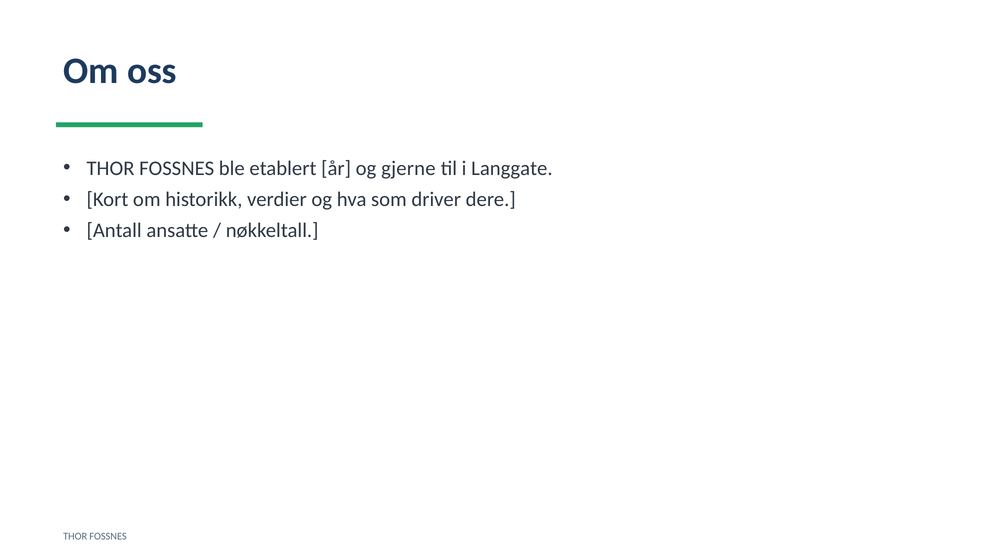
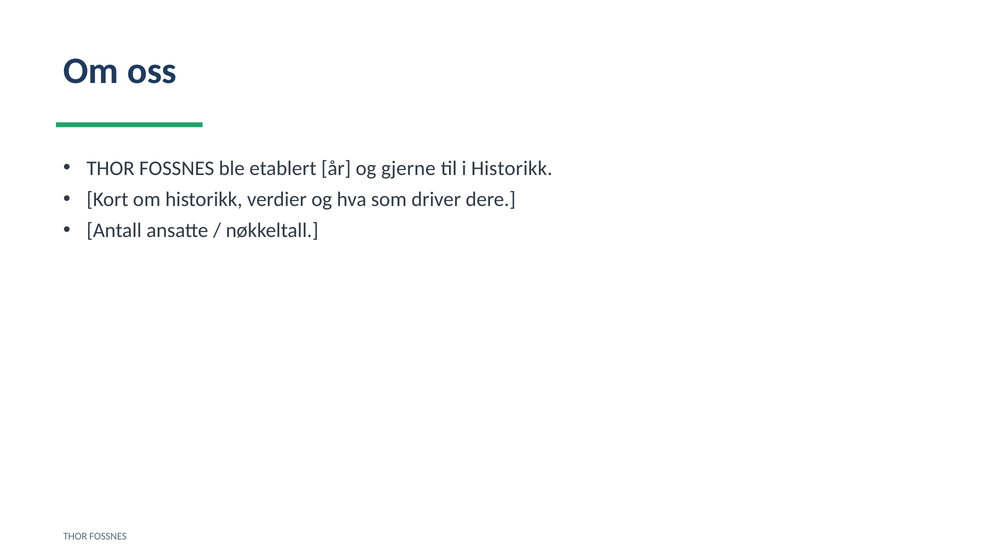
i Langgate: Langgate -> Historikk
